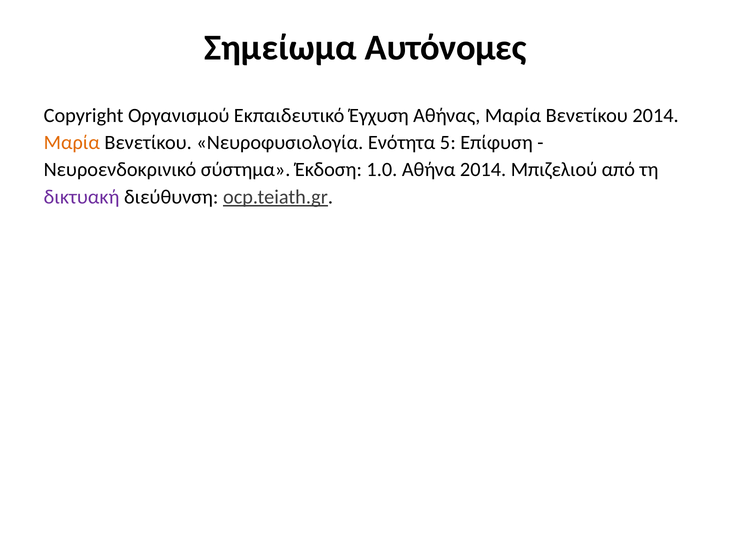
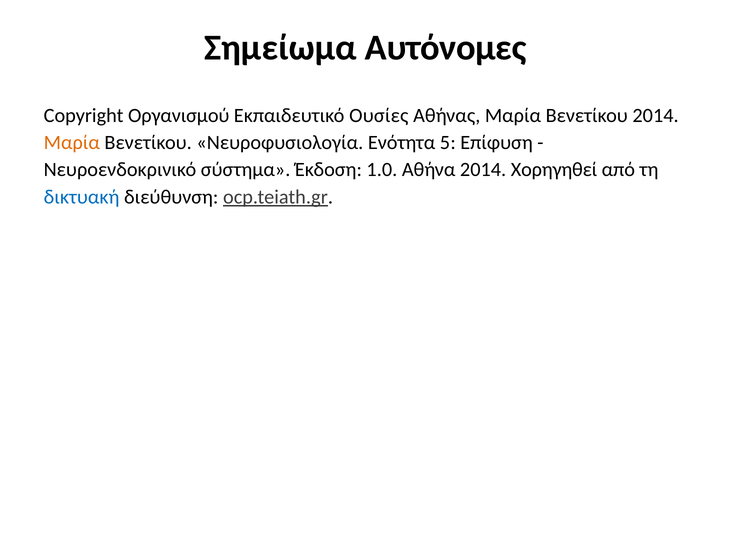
Έγχυση: Έγχυση -> Ουσίες
Μπιζελιού: Μπιζελιού -> Χορηγηθεί
δικτυακή colour: purple -> blue
